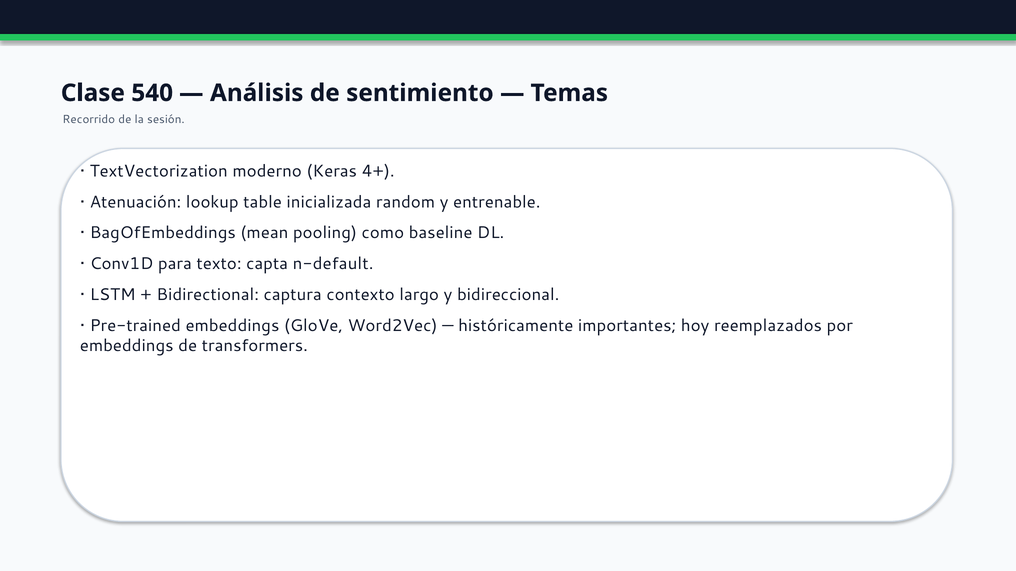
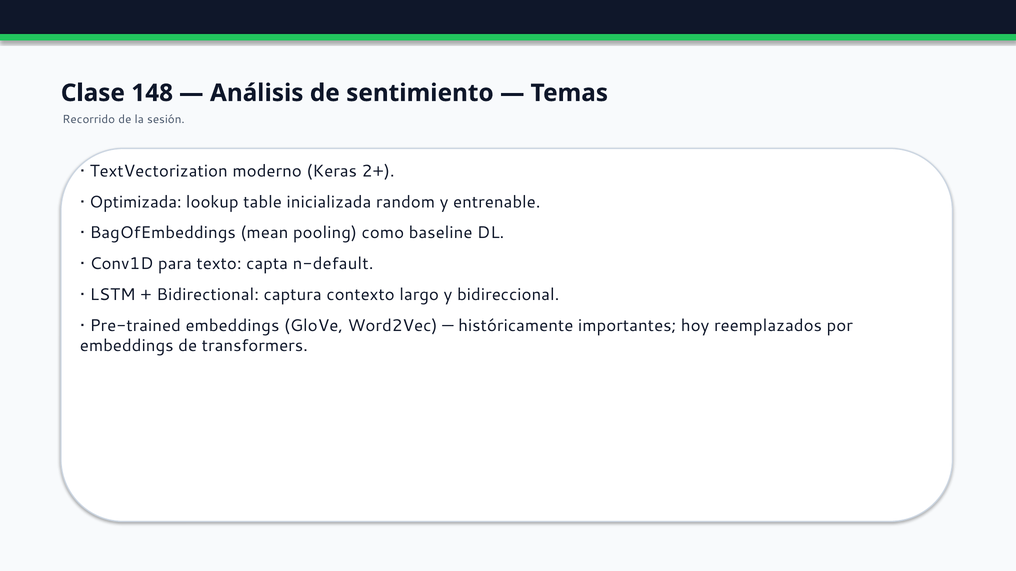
540: 540 -> 148
4+: 4+ -> 2+
Atenuación: Atenuación -> Optimizada
